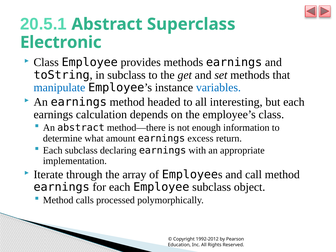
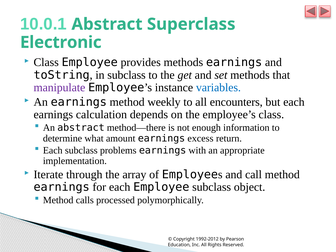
20.5.1: 20.5.1 -> 10.0.1
manipulate colour: blue -> purple
headed: headed -> weekly
interesting: interesting -> encounters
declaring: declaring -> problems
